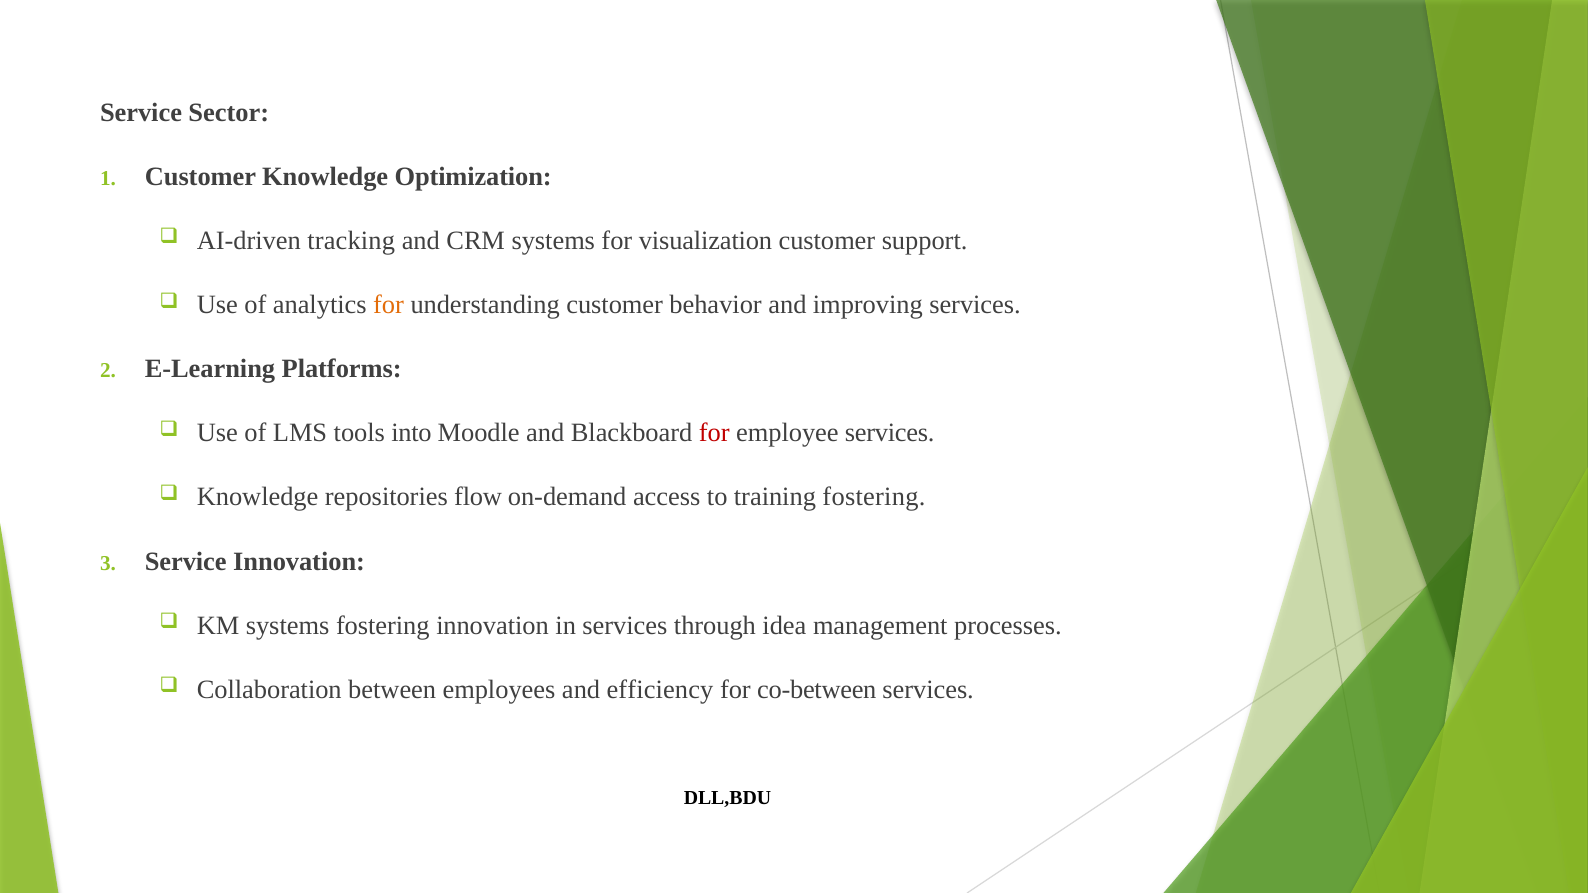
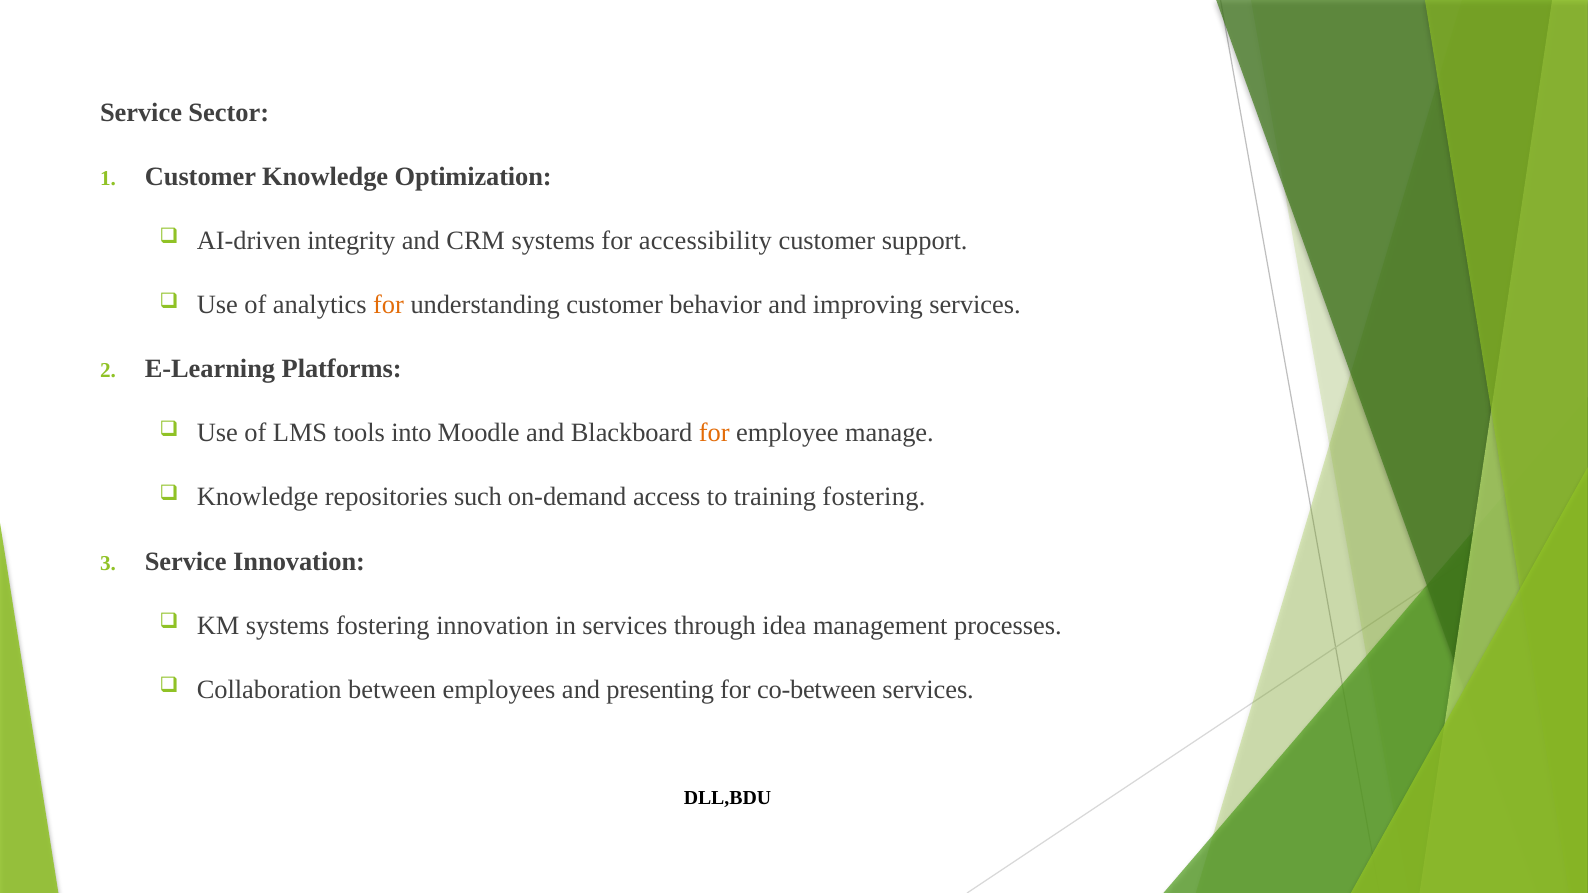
tracking: tracking -> integrity
visualization: visualization -> accessibility
for at (714, 433) colour: red -> orange
employee services: services -> manage
flow: flow -> such
efficiency: efficiency -> presenting
